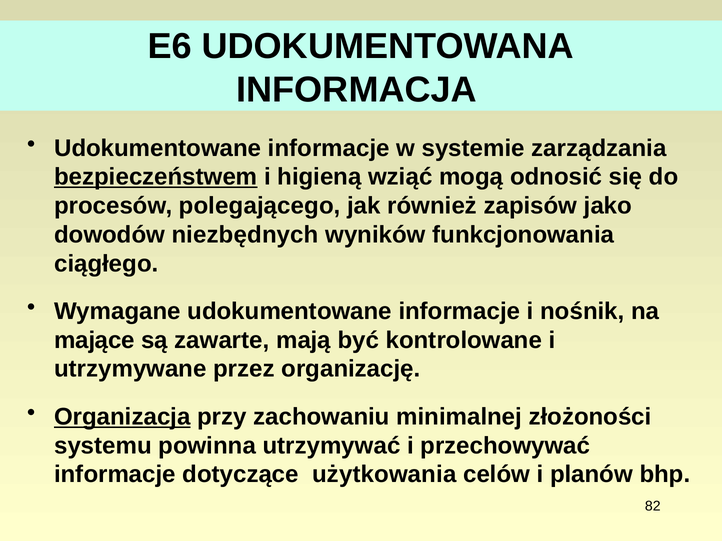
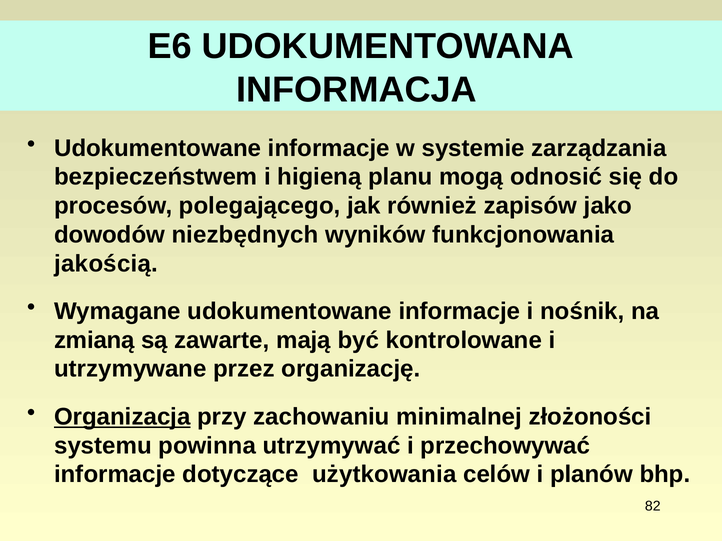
bezpieczeństwem underline: present -> none
wziąć: wziąć -> planu
ciągłego: ciągłego -> jakością
mające: mające -> zmianą
